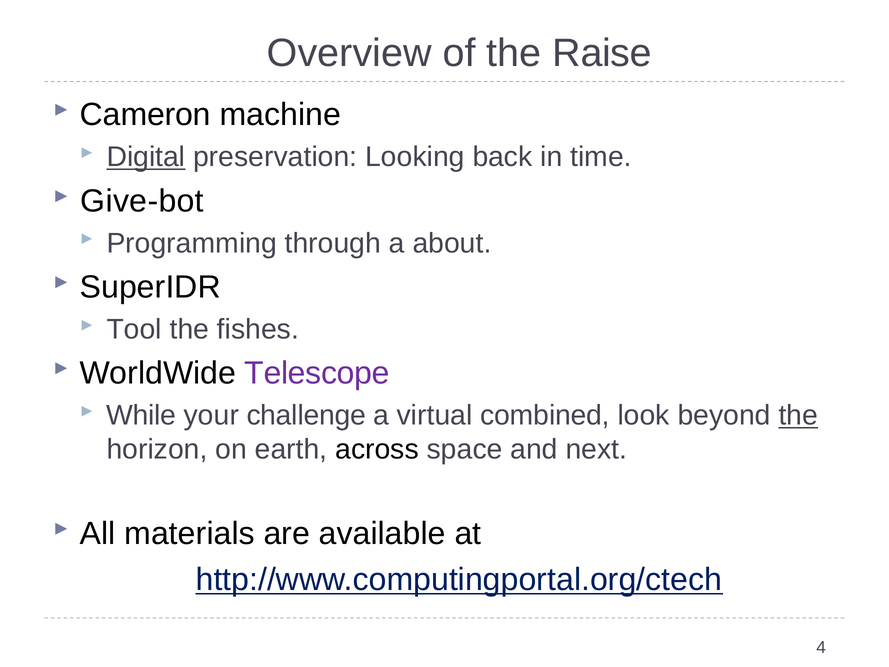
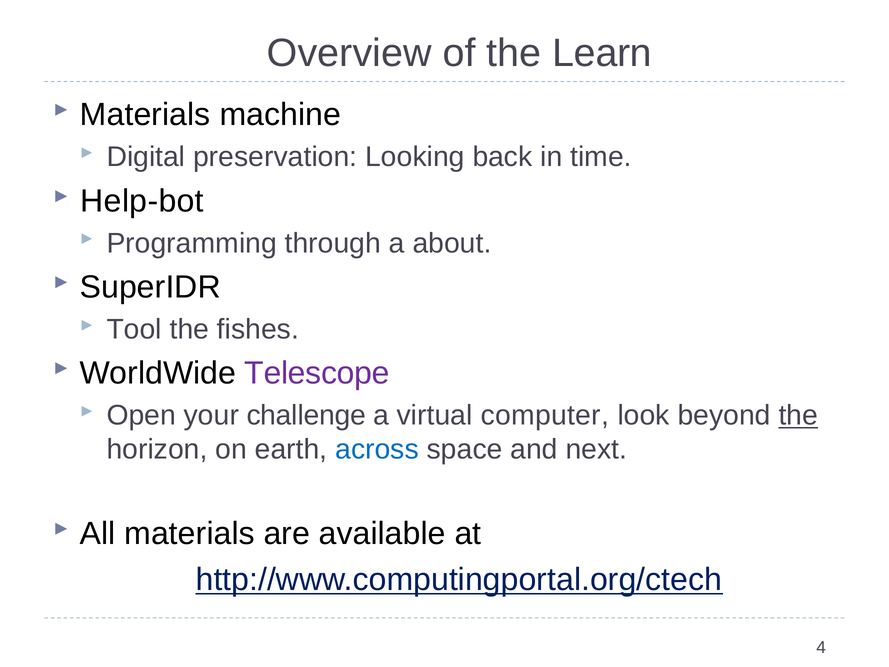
Raise: Raise -> Learn
Cameron at (145, 115): Cameron -> Materials
Digital underline: present -> none
Give-bot: Give-bot -> Help-bot
While: While -> Open
combined: combined -> computer
across colour: black -> blue
